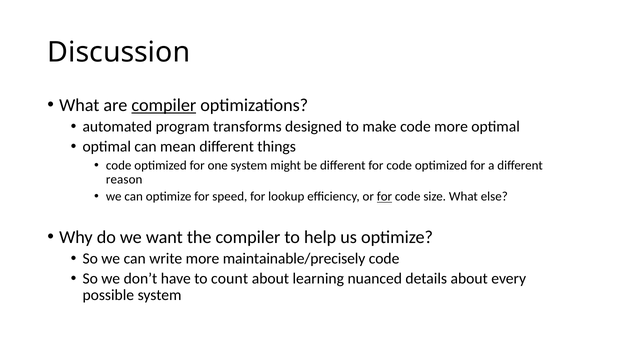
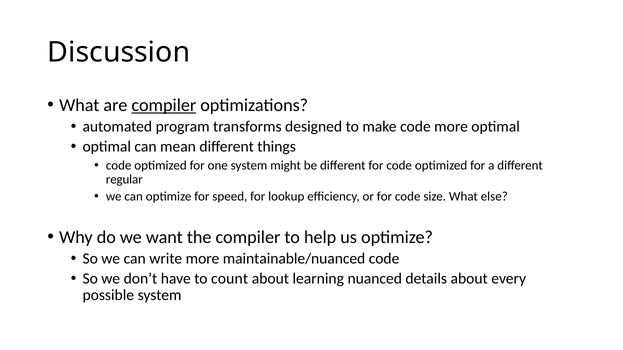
reason: reason -> regular
for at (384, 197) underline: present -> none
maintainable/precisely: maintainable/precisely -> maintainable/nuanced
